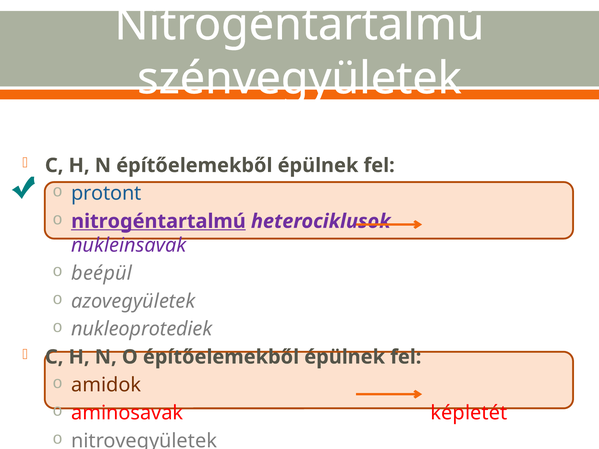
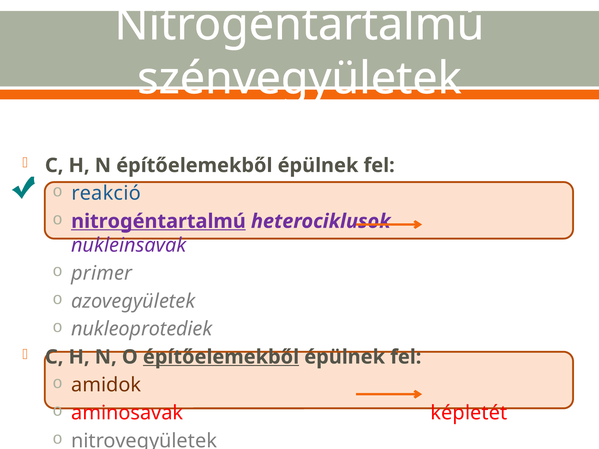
protont: protont -> reakció
beépül: beépül -> primer
építőelemekből at (221, 357) underline: none -> present
